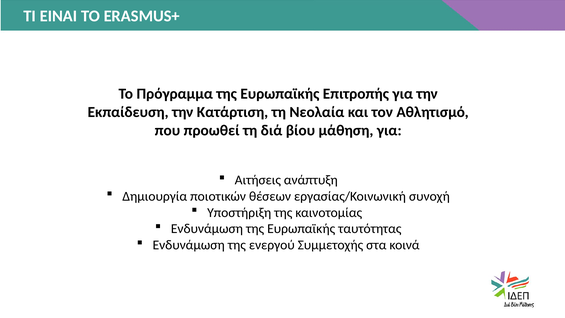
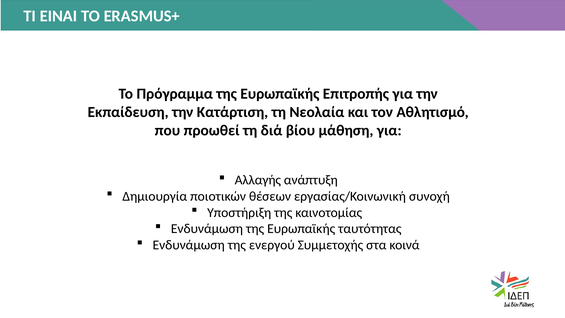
Αιτήσεις: Αιτήσεις -> Αλλαγής
